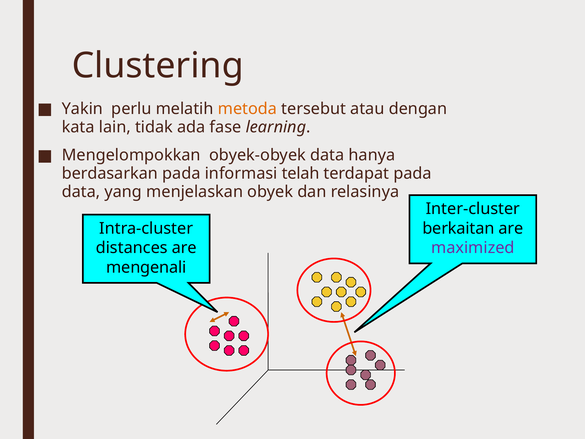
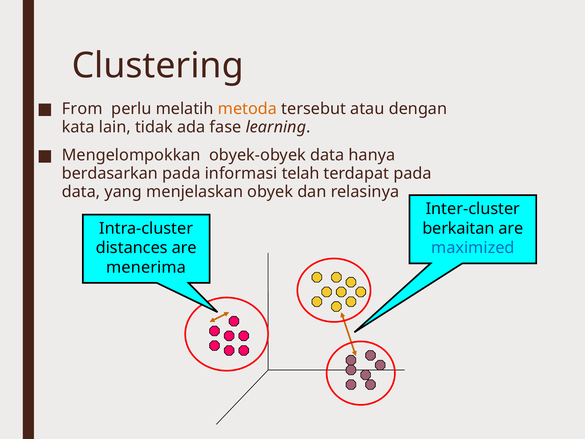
Yakin: Yakin -> From
maximized colour: purple -> blue
mengenali: mengenali -> menerima
